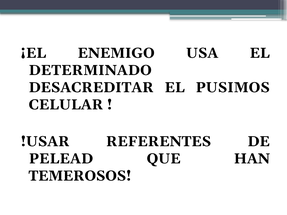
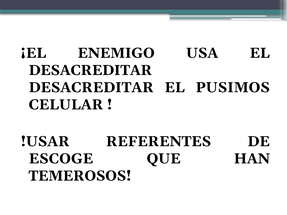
DETERMINADO at (90, 70): DETERMINADO -> DESACREDITAR
PELEAD: PELEAD -> ESCOGE
